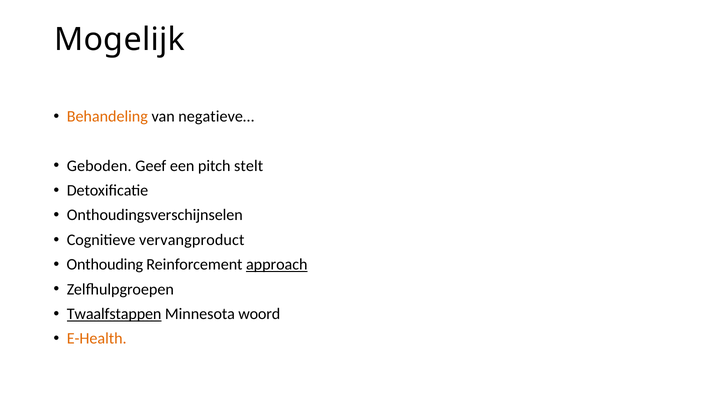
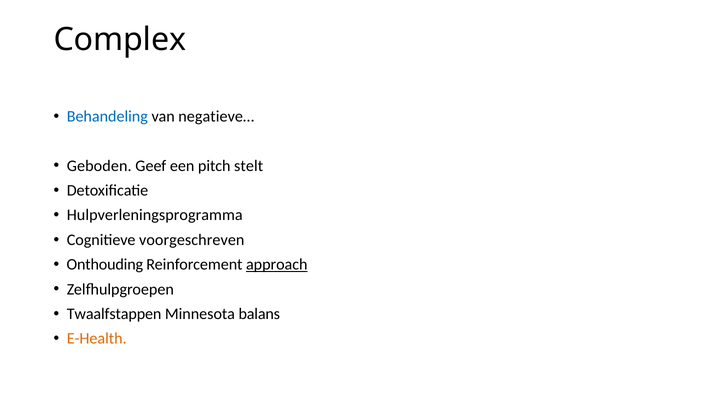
Mogelijk: Mogelijk -> Complex
Behandeling colour: orange -> blue
Onthoudingsverschijnselen: Onthoudingsverschijnselen -> Hulpverleningsprogramma
vervangproduct: vervangproduct -> voorgeschreven
Twaalfstappen underline: present -> none
woord: woord -> balans
